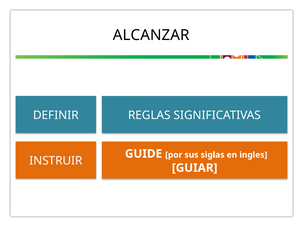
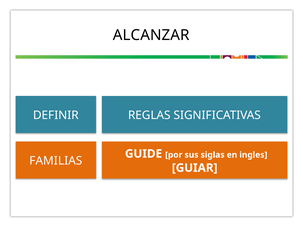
INSTRUIR: INSTRUIR -> FAMILIAS
